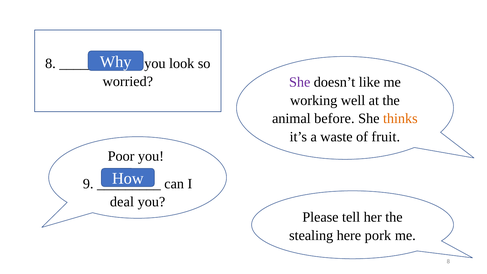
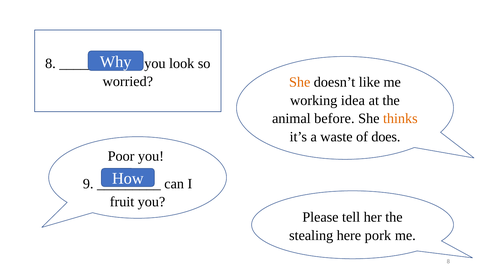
She at (300, 82) colour: purple -> orange
well: well -> idea
fruit: fruit -> does
deal: deal -> fruit
